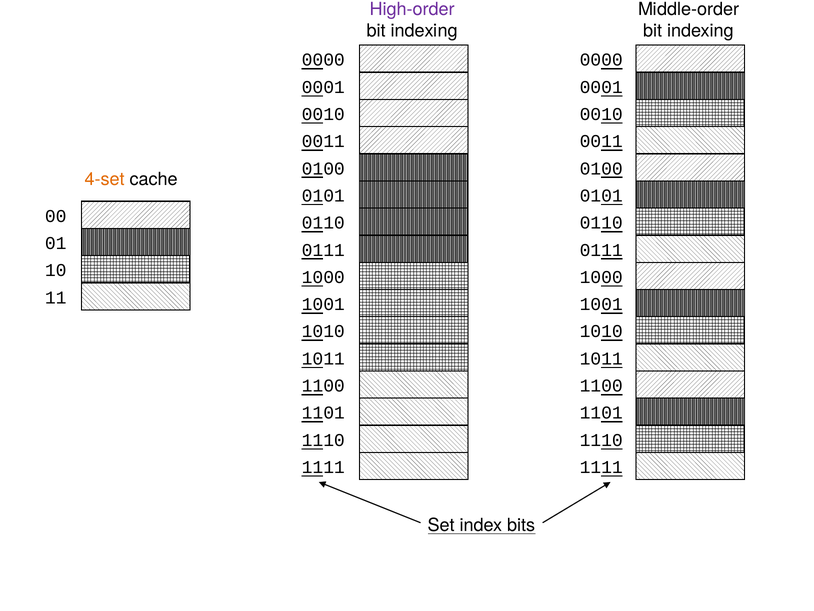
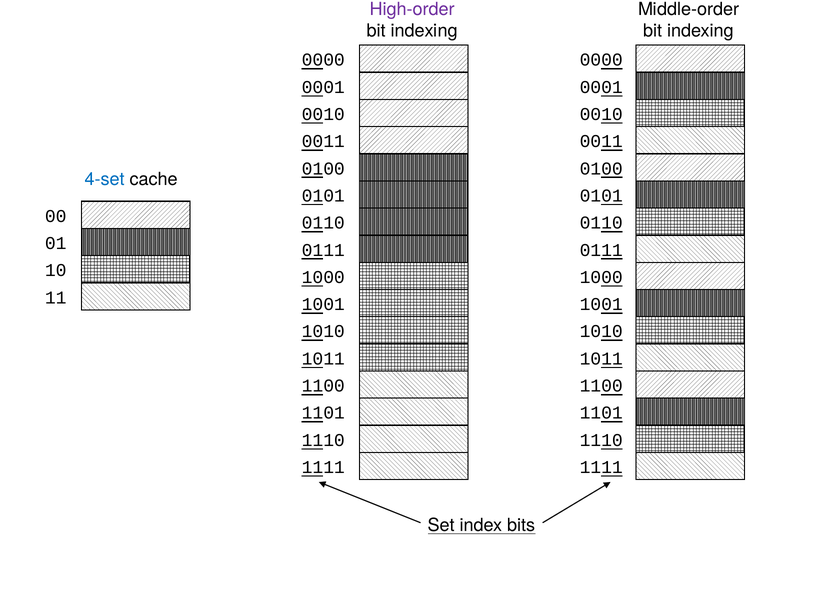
4-set colour: orange -> blue
